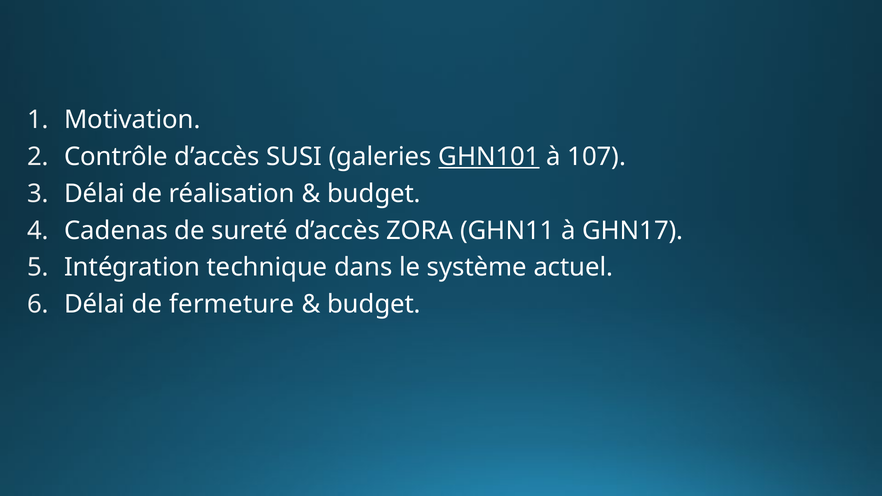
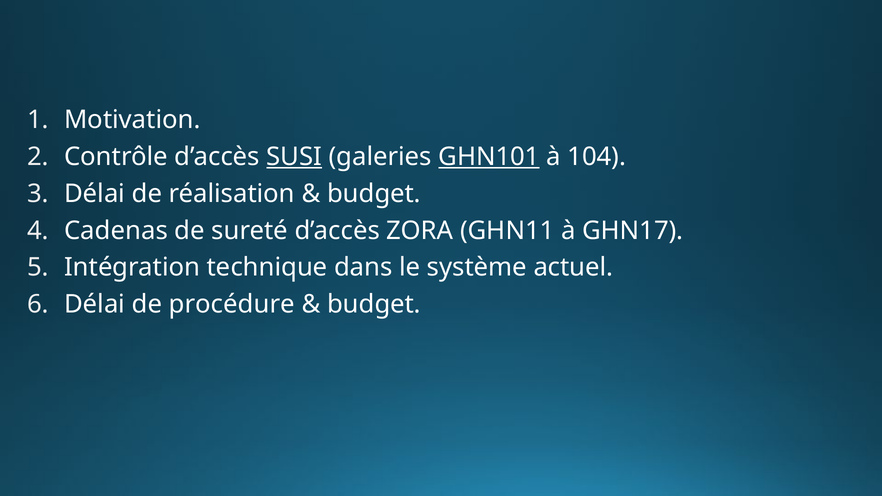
SUSI underline: none -> present
107: 107 -> 104
fermeture: fermeture -> procédure
